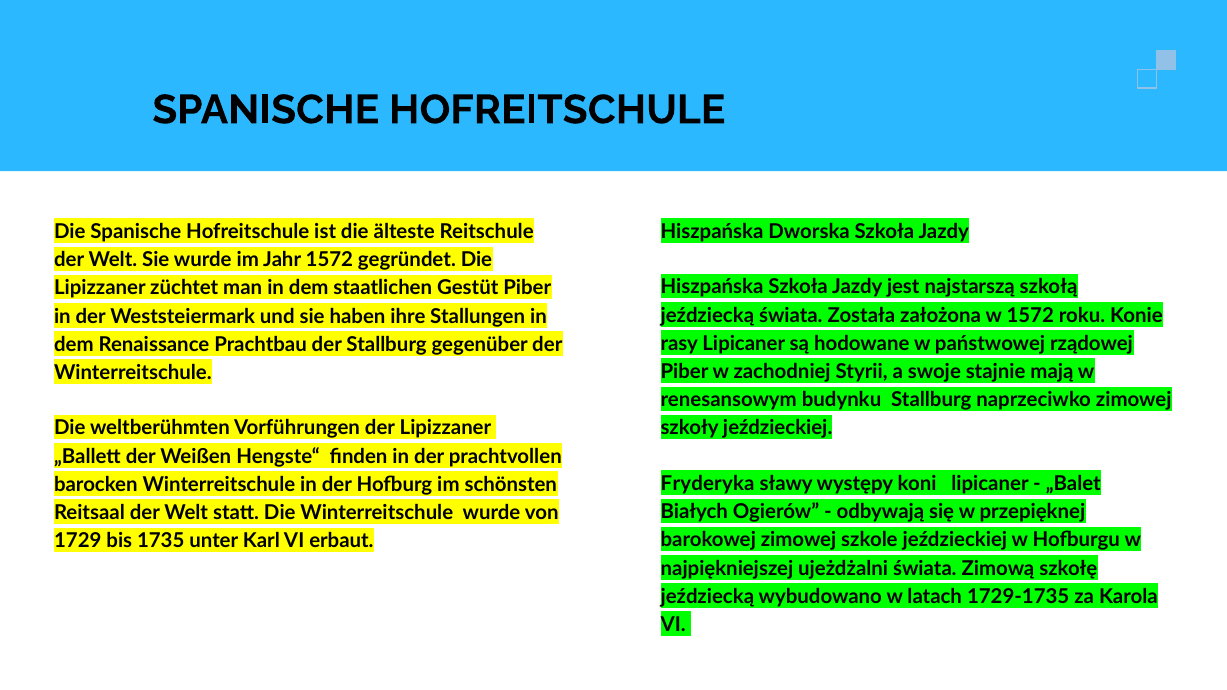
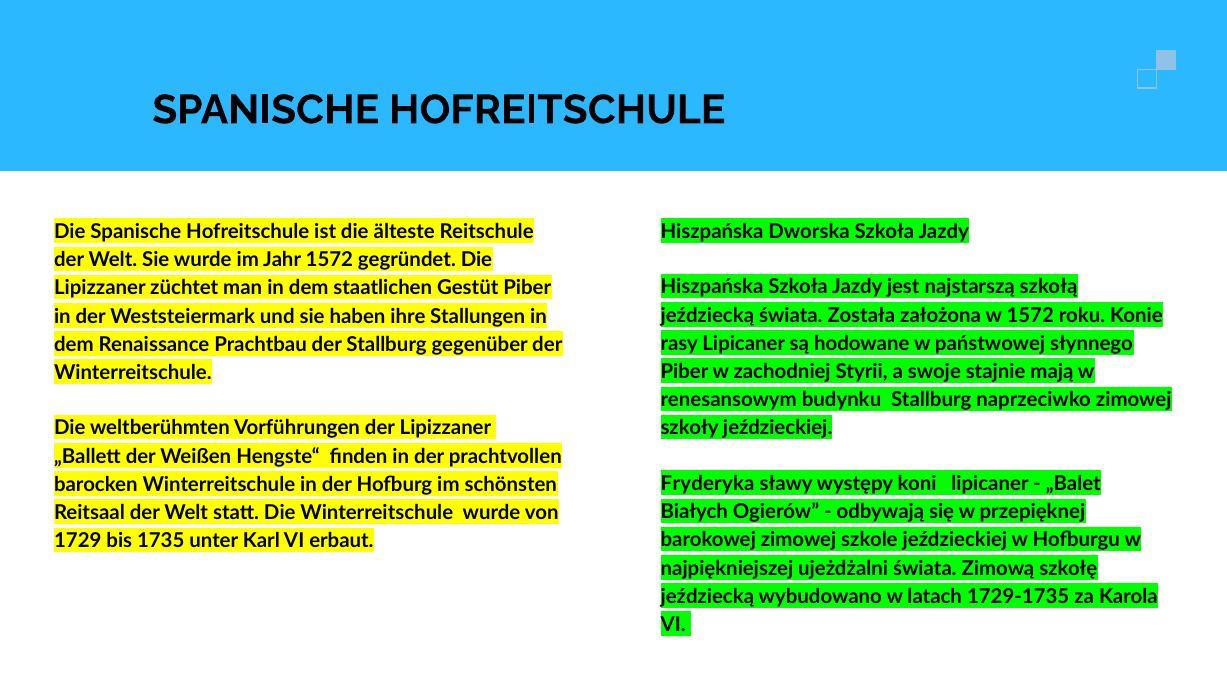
rządowej: rządowej -> słynnego
